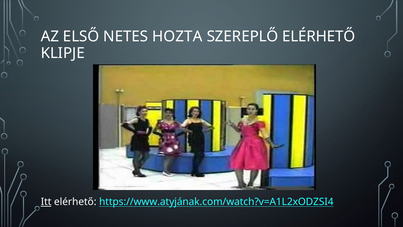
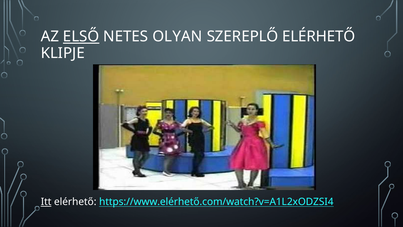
ELSŐ underline: none -> present
HOZTA: HOZTA -> OLYAN
https://www.atyjának.com/watch?v=A1L2xODZSI4: https://www.atyjának.com/watch?v=A1L2xODZSI4 -> https://www.elérhető.com/watch?v=A1L2xODZSI4
